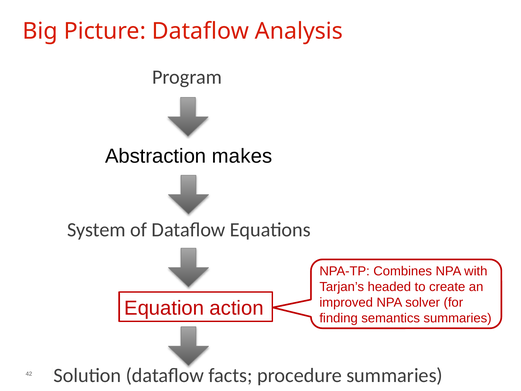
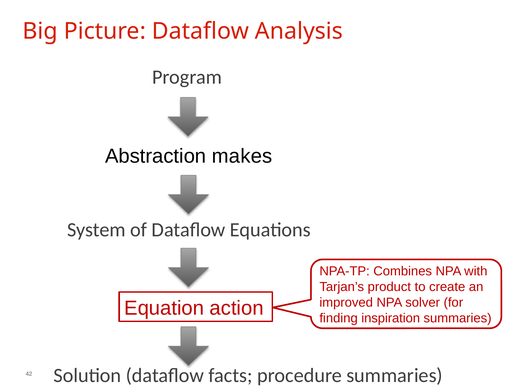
headed: headed -> product
semantics: semantics -> inspiration
